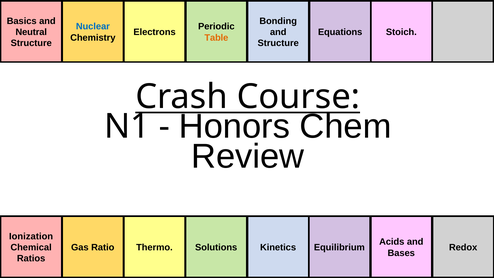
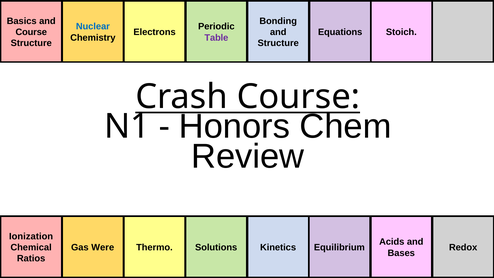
Neutral at (31, 32): Neutral -> Course
Table colour: orange -> purple
Ratio: Ratio -> Were
